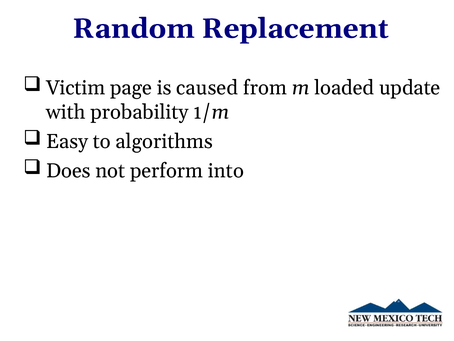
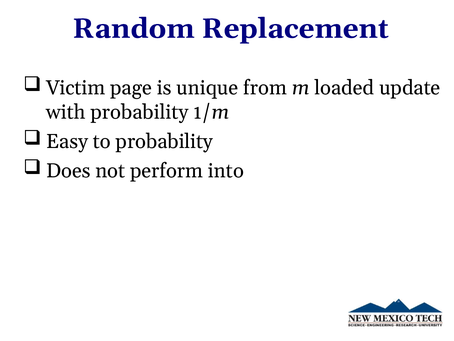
caused: caused -> unique
to algorithms: algorithms -> probability
